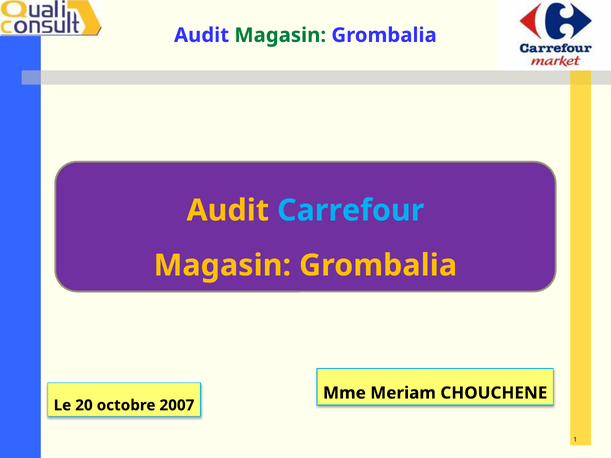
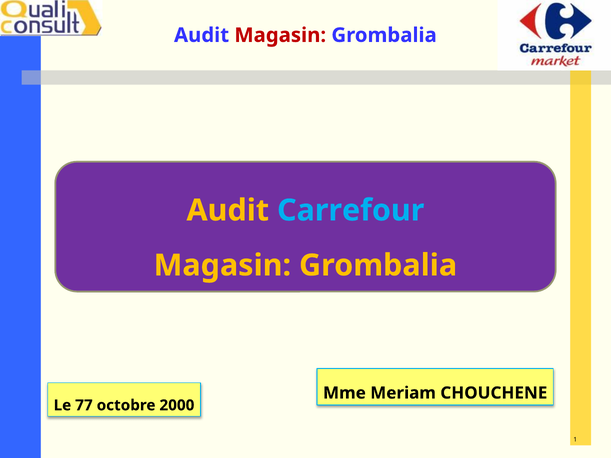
Magasin at (280, 35) colour: green -> red
20: 20 -> 77
2007: 2007 -> 2000
